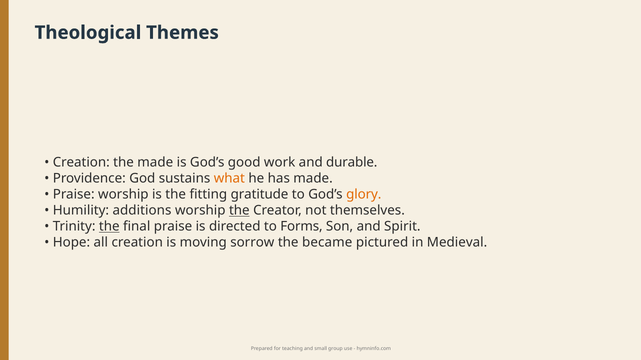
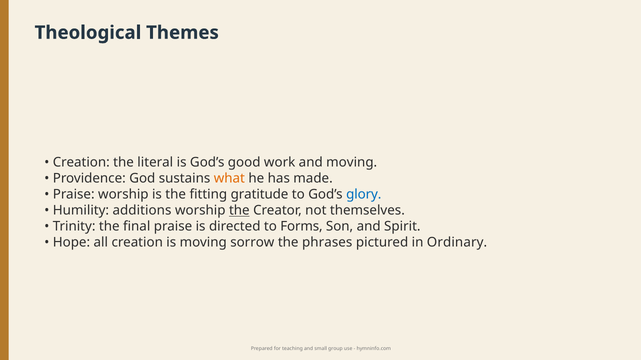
the made: made -> literal
and durable: durable -> moving
glory colour: orange -> blue
the at (109, 227) underline: present -> none
became: became -> phrases
Medieval: Medieval -> Ordinary
